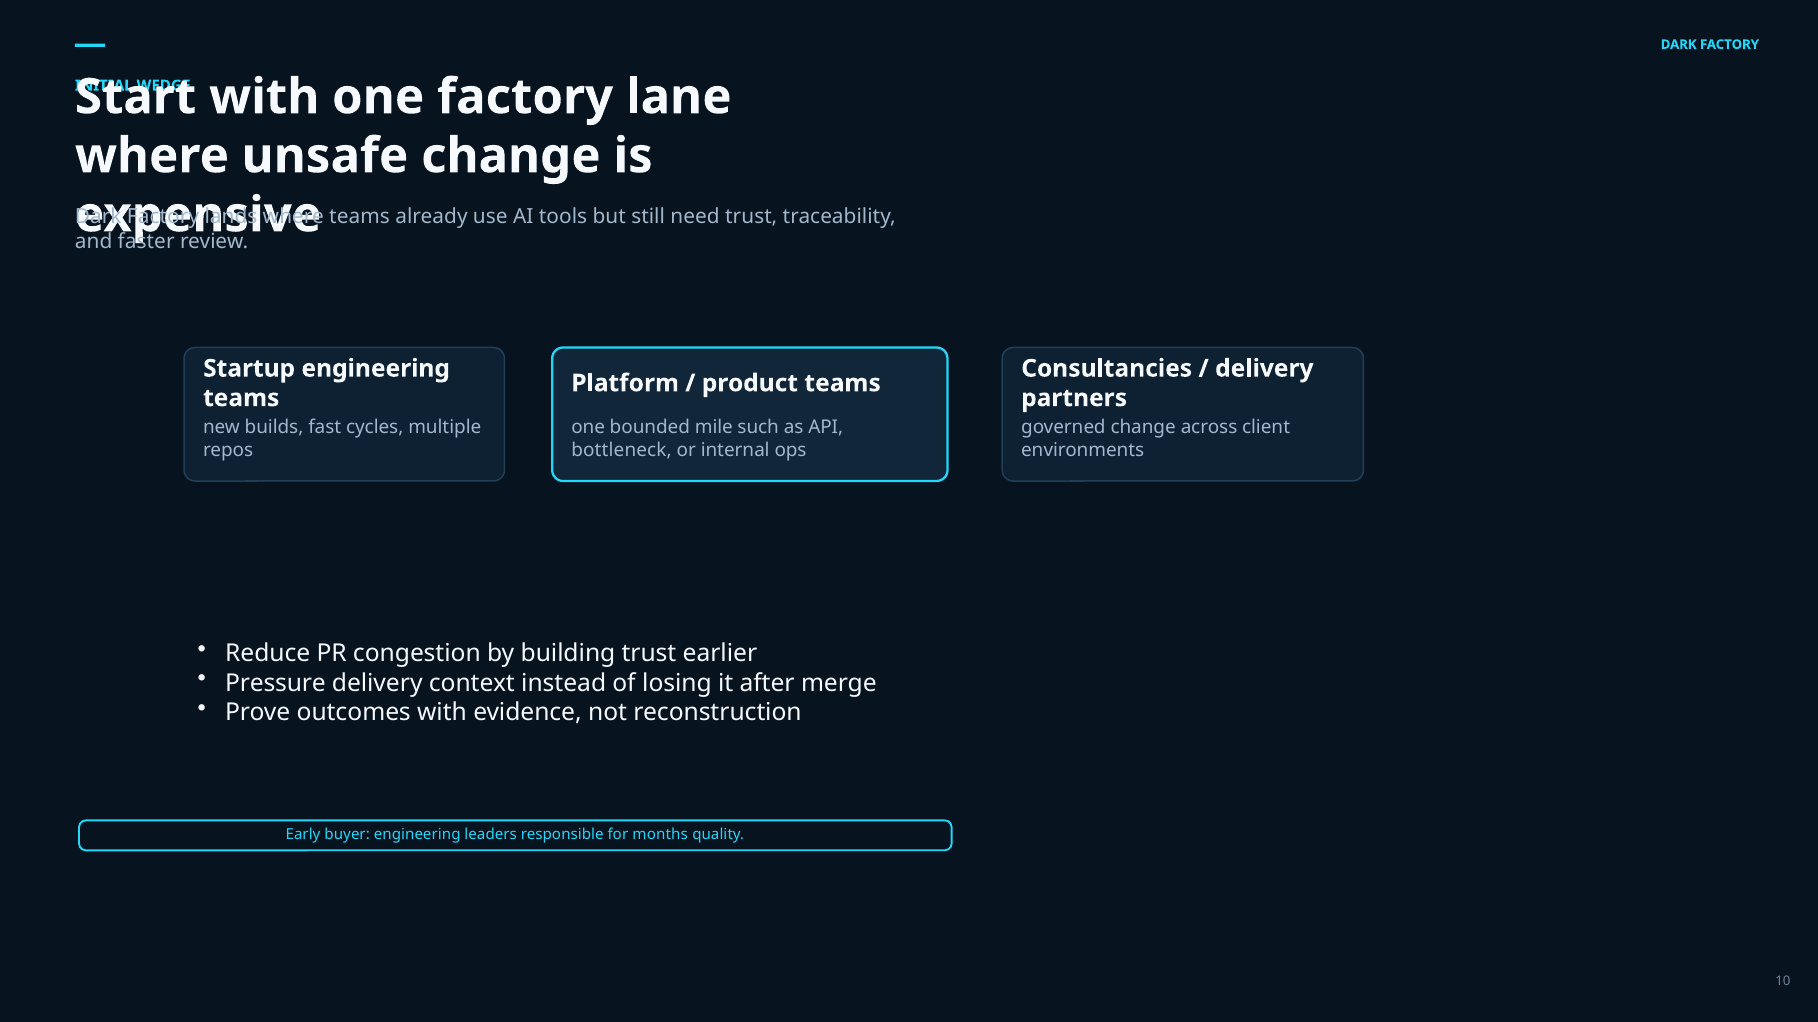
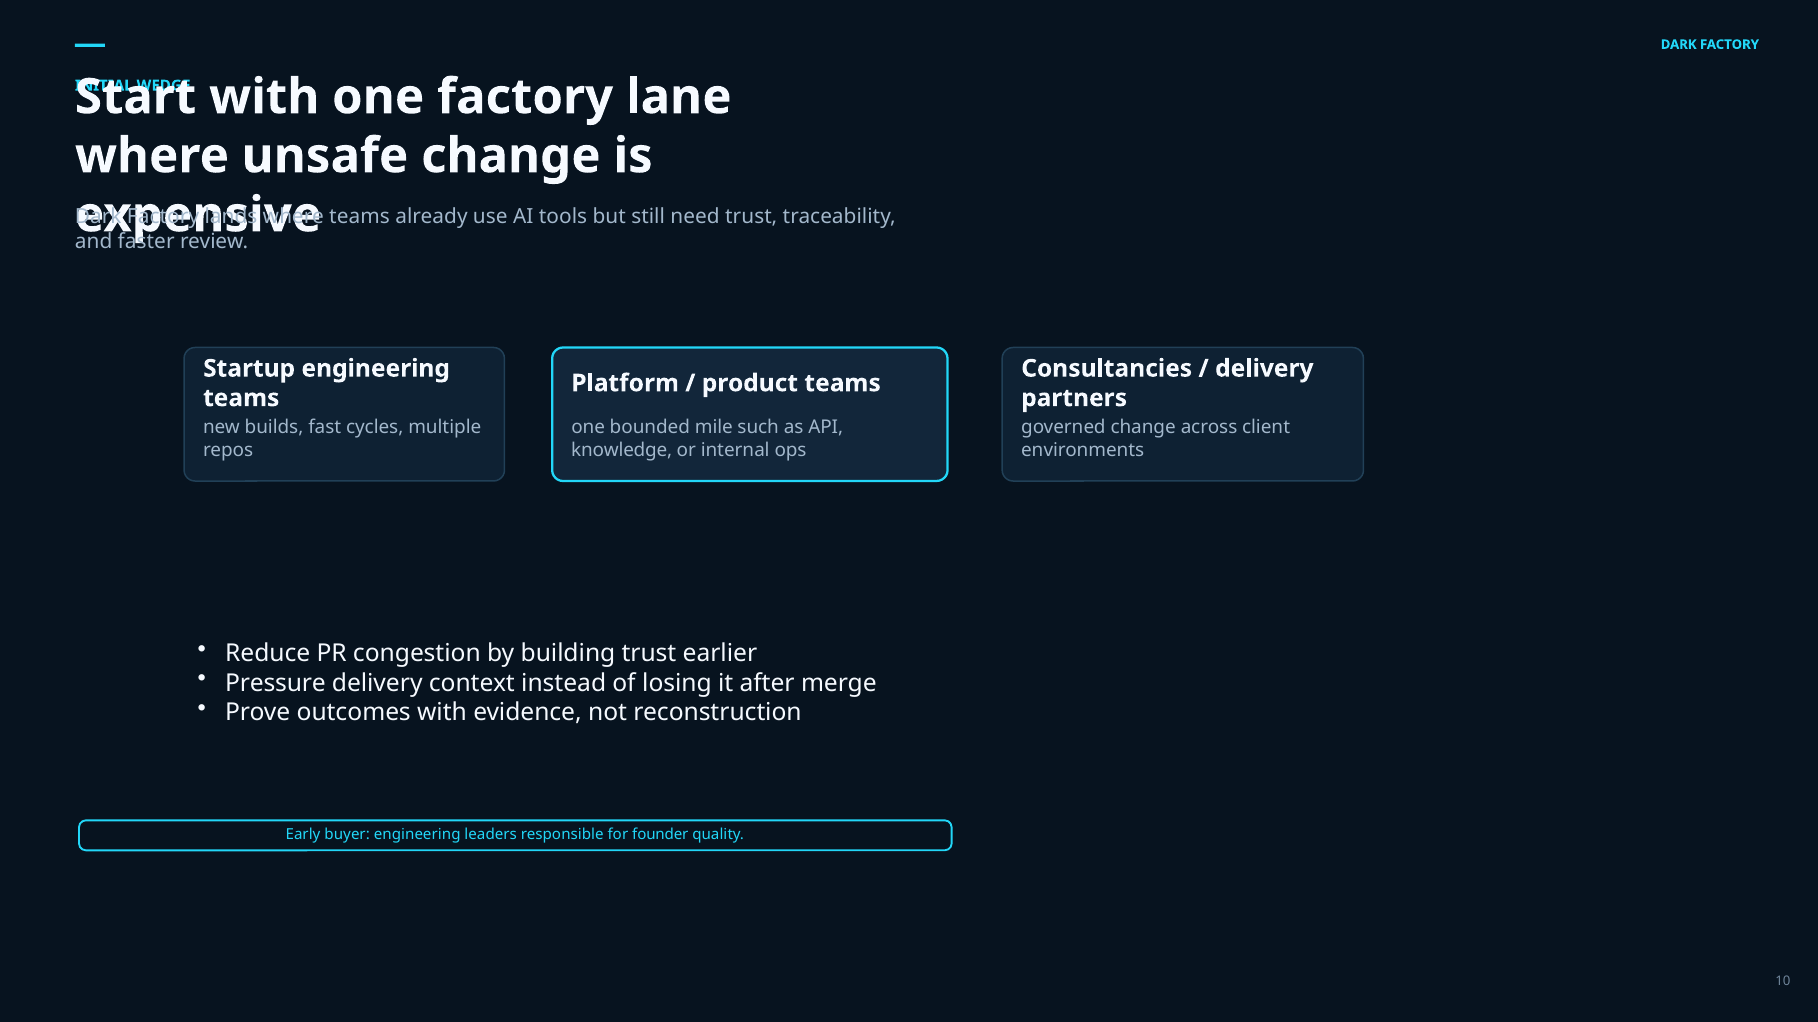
bottleneck: bottleneck -> knowledge
months: months -> founder
